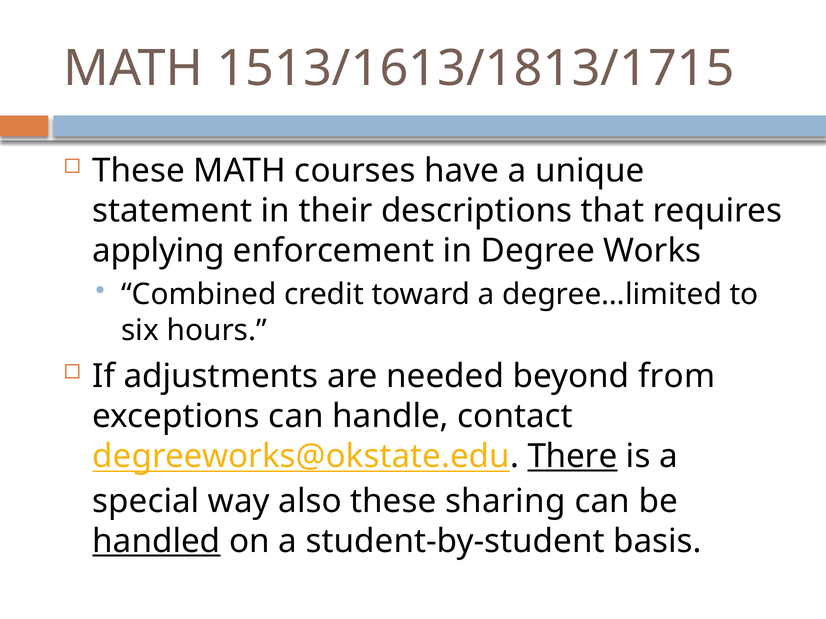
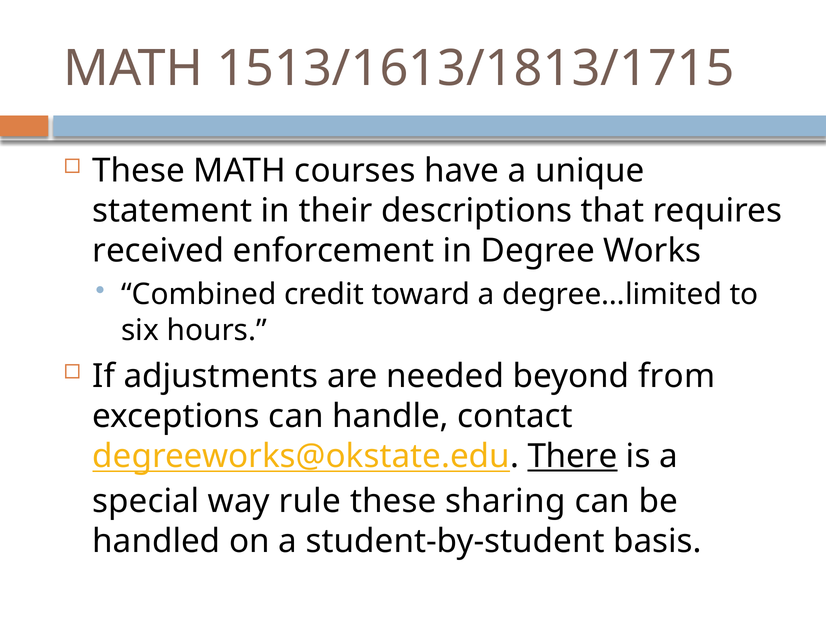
applying: applying -> received
also: also -> rule
handled underline: present -> none
